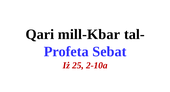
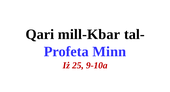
Sebat: Sebat -> Minn
2-10a: 2-10a -> 9-10a
